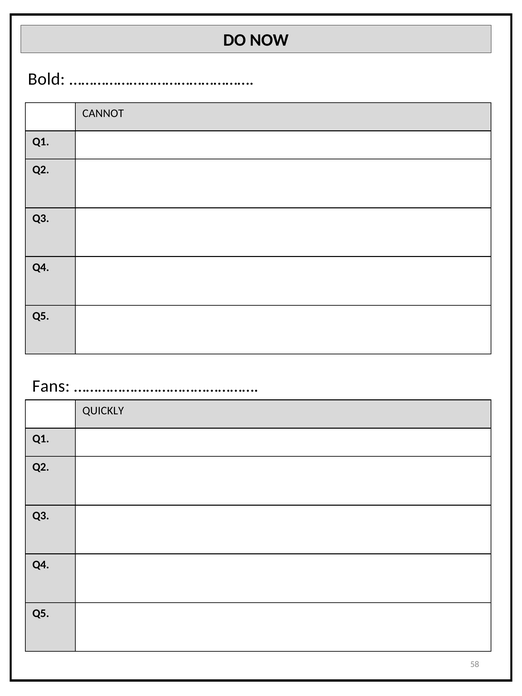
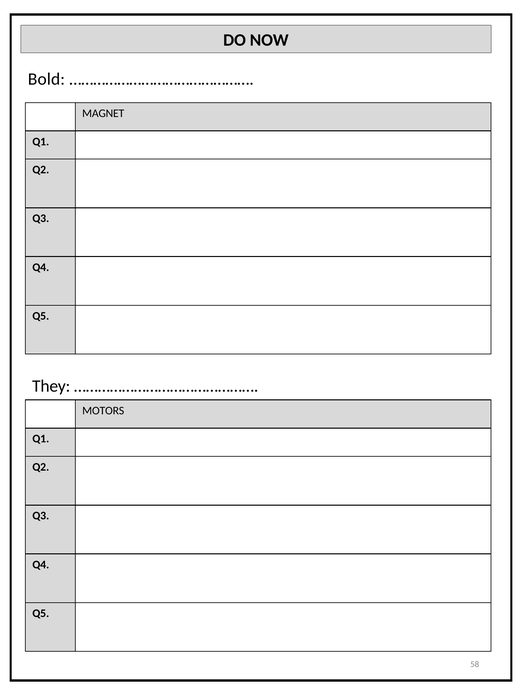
CANNOT: CANNOT -> MAGNET
Fans: Fans -> They
QUICKLY: QUICKLY -> MOTORS
